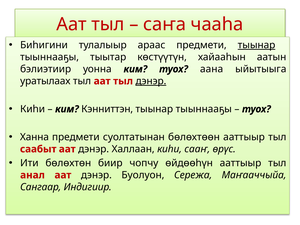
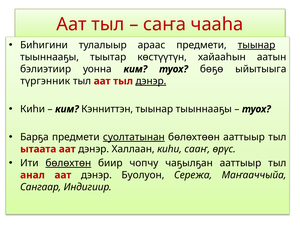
аана: аана -> бөҕө
уратылаах: уратылаах -> түргэнник
Ханна: Ханна -> Барҕа
суолтатынан underline: none -> present
саабыт: саабыт -> ытаата
бөлөхтөн underline: none -> present
өйдөөһүн: өйдөөһүн -> чаҕылҕан
